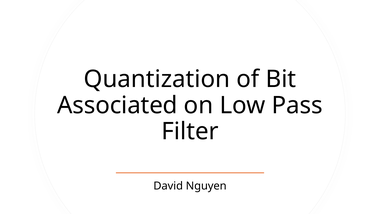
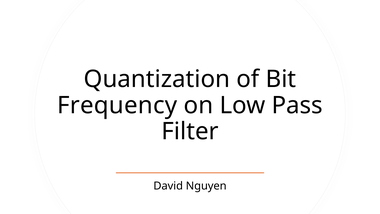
Associated: Associated -> Frequency
